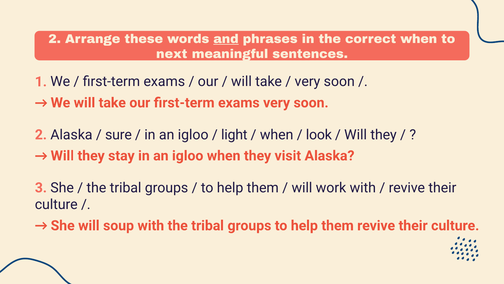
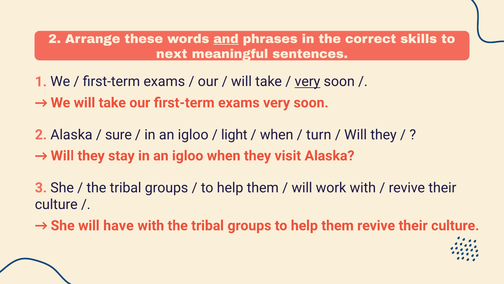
correct when: when -> skills
very at (307, 82) underline: none -> present
look: look -> turn
soup: soup -> have
